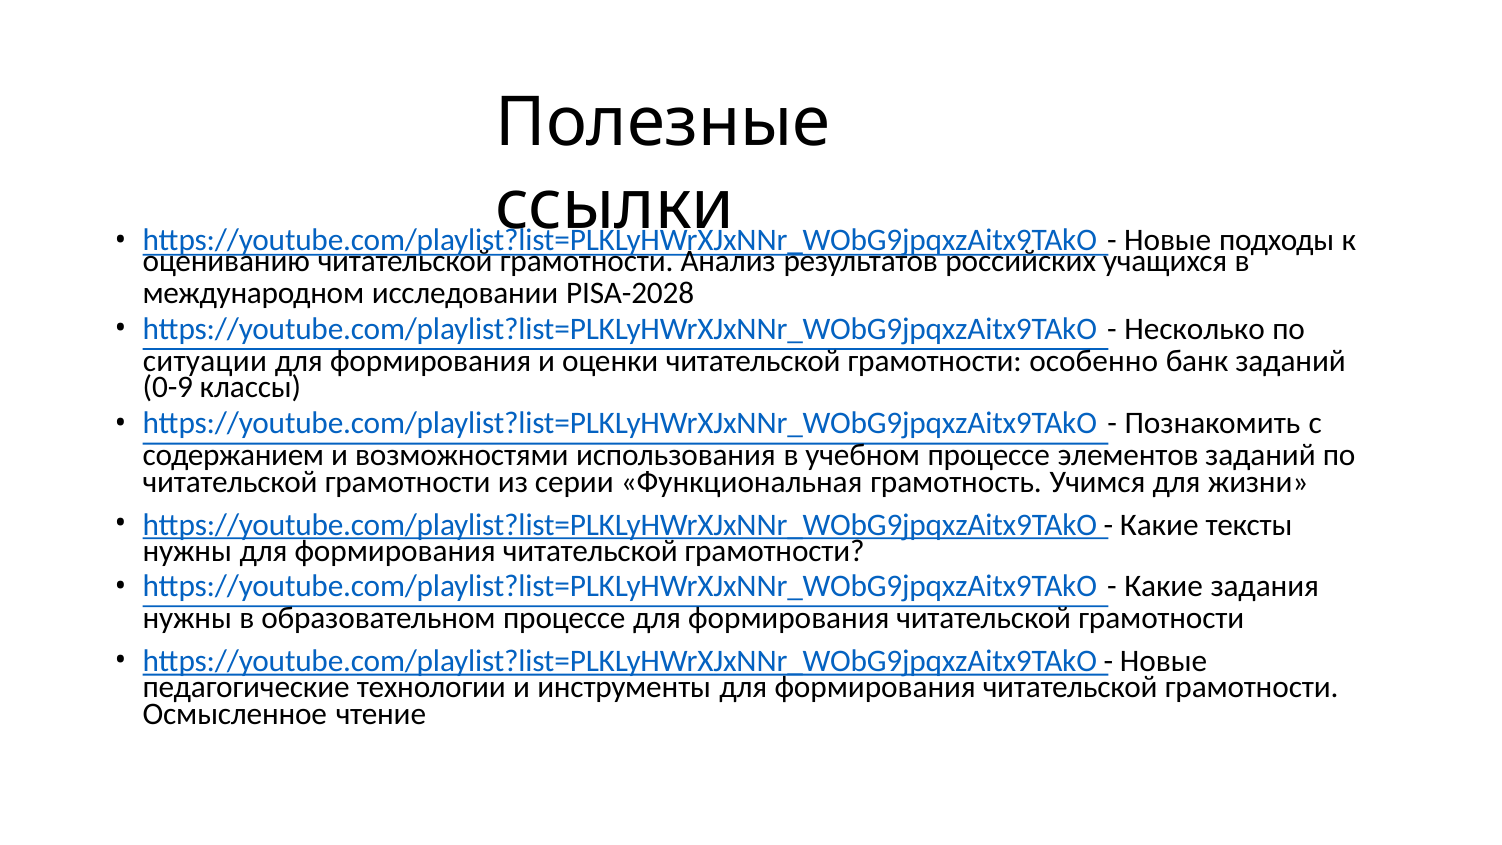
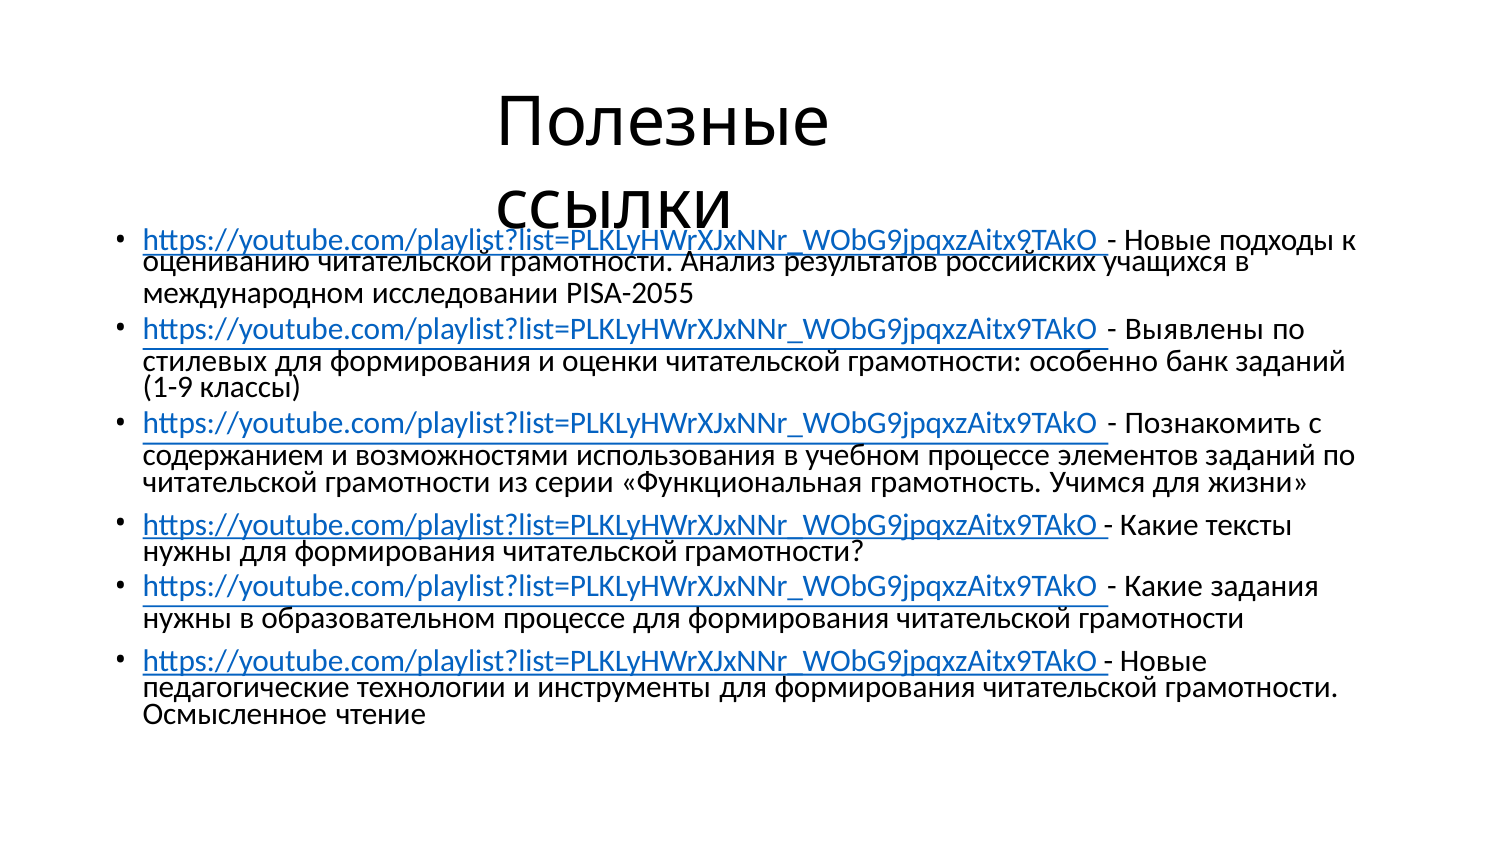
PISA-2028: PISA-2028 -> PISA-2055
Несколько: Несколько -> Выявлены
ситуации: ситуации -> стилевых
0-9: 0-9 -> 1-9
